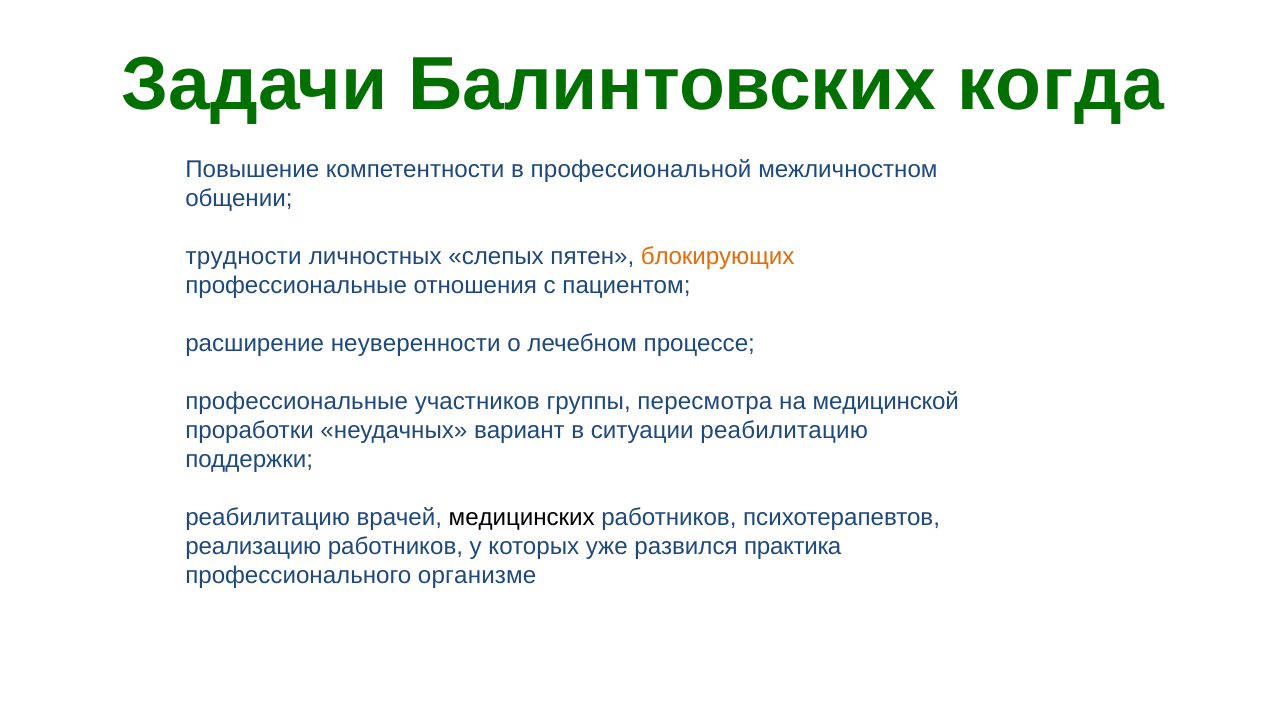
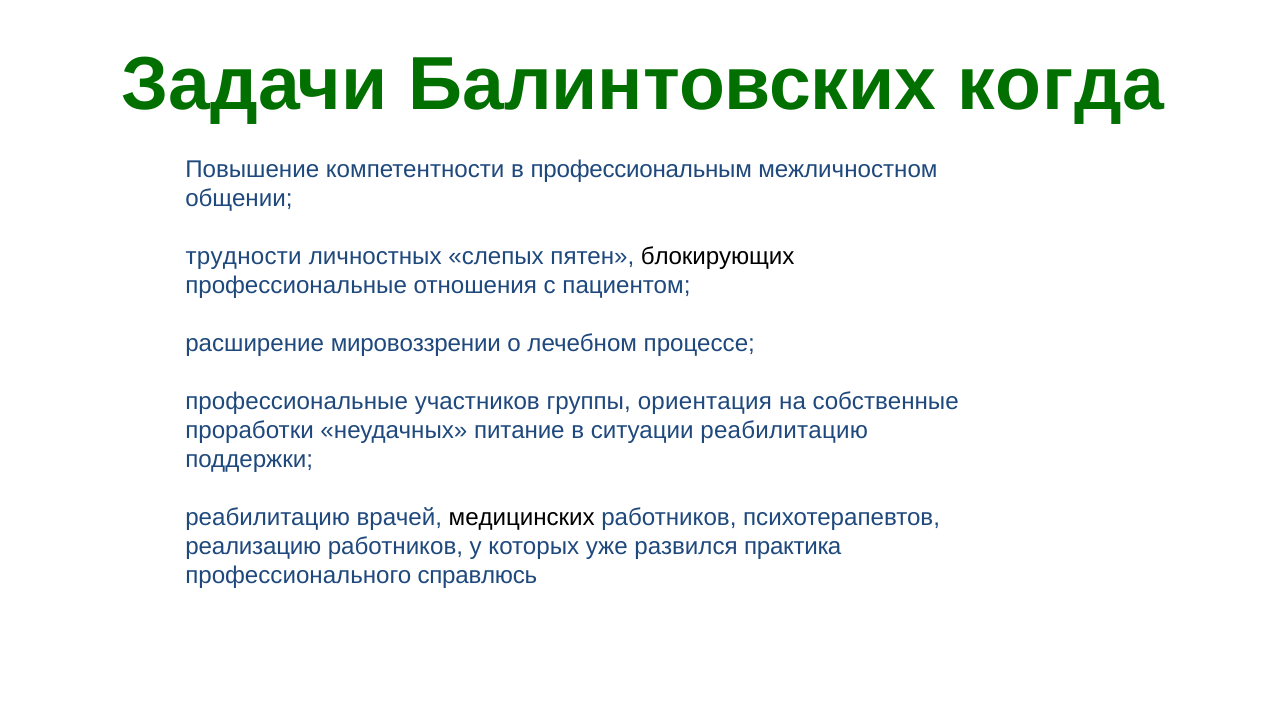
профессиональной: профессиональной -> профессиональным
блокирующих colour: orange -> black
неуверенности: неуверенности -> мировоззрении
пересмотра: пересмотра -> ориентация
медицинской: медицинской -> собственные
вариант: вариант -> питание
организме: организме -> справлюсь
